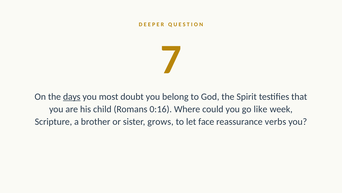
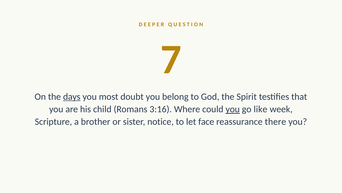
0:16: 0:16 -> 3:16
you at (233, 109) underline: none -> present
grows: grows -> notice
verbs: verbs -> there
